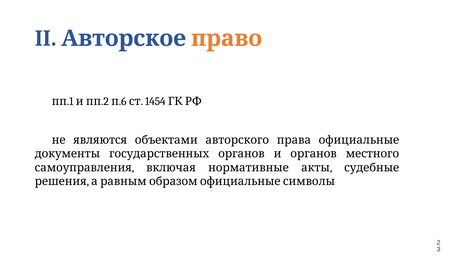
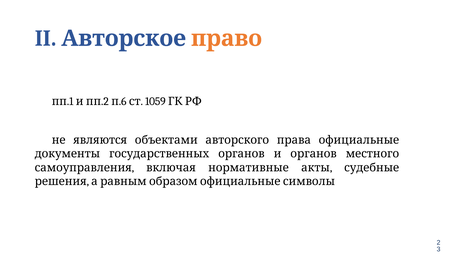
1454: 1454 -> 1059
